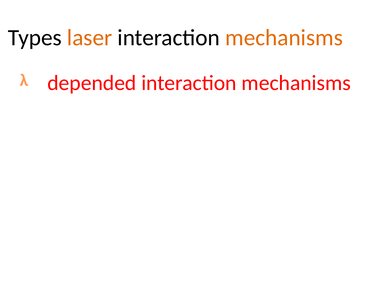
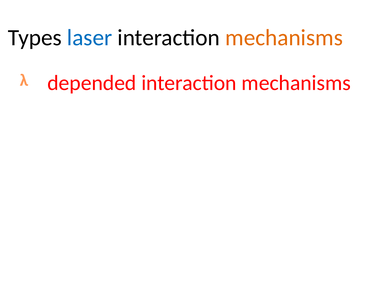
laser colour: orange -> blue
